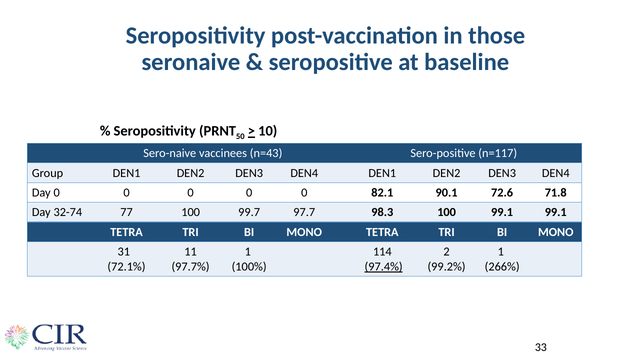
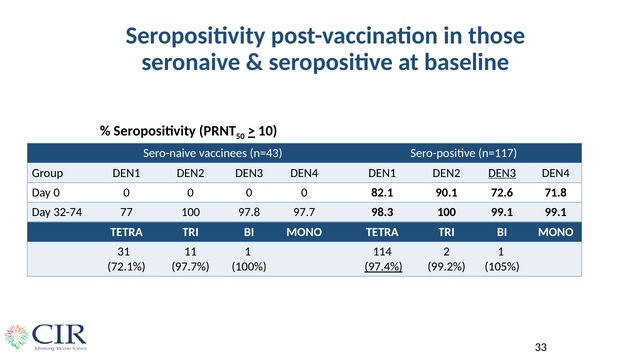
DEN3 at (502, 173) underline: none -> present
99.7: 99.7 -> 97.8
266%: 266% -> 105%
